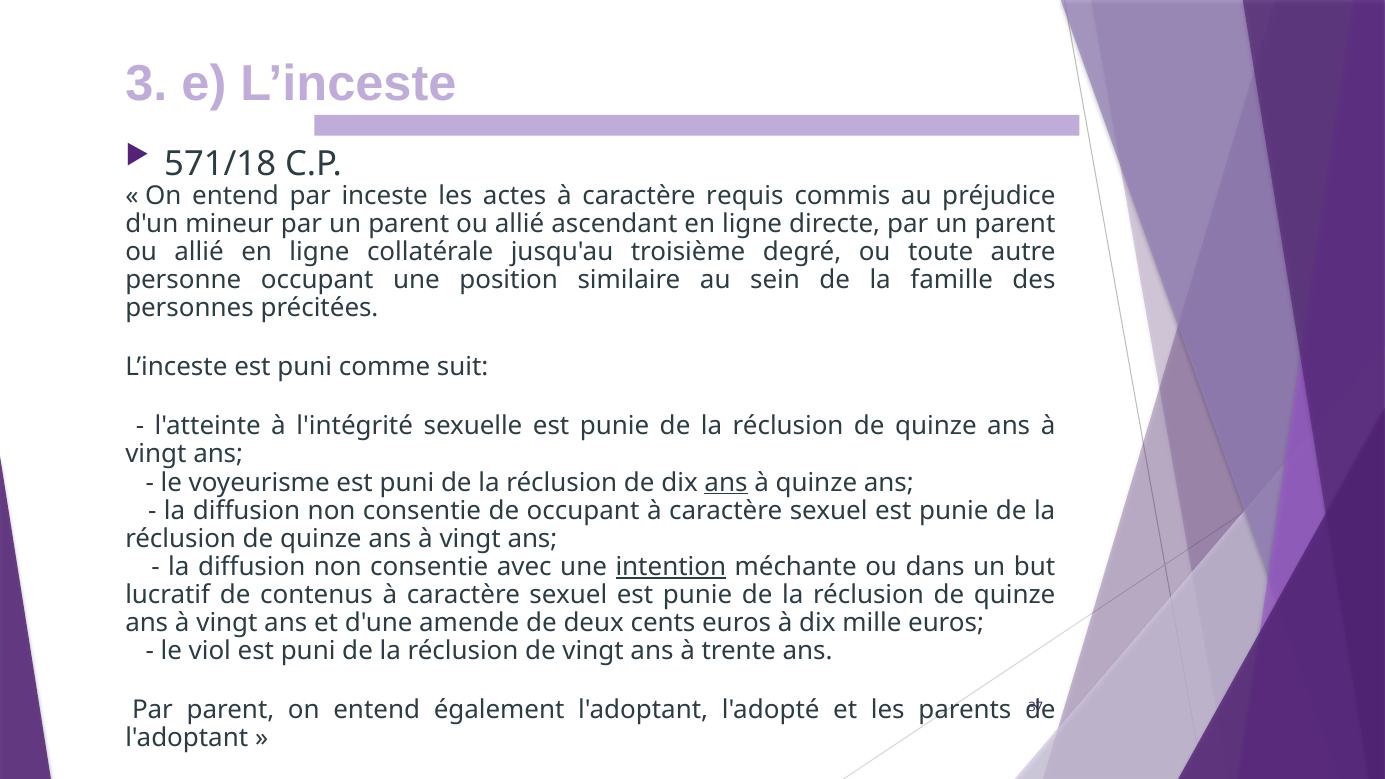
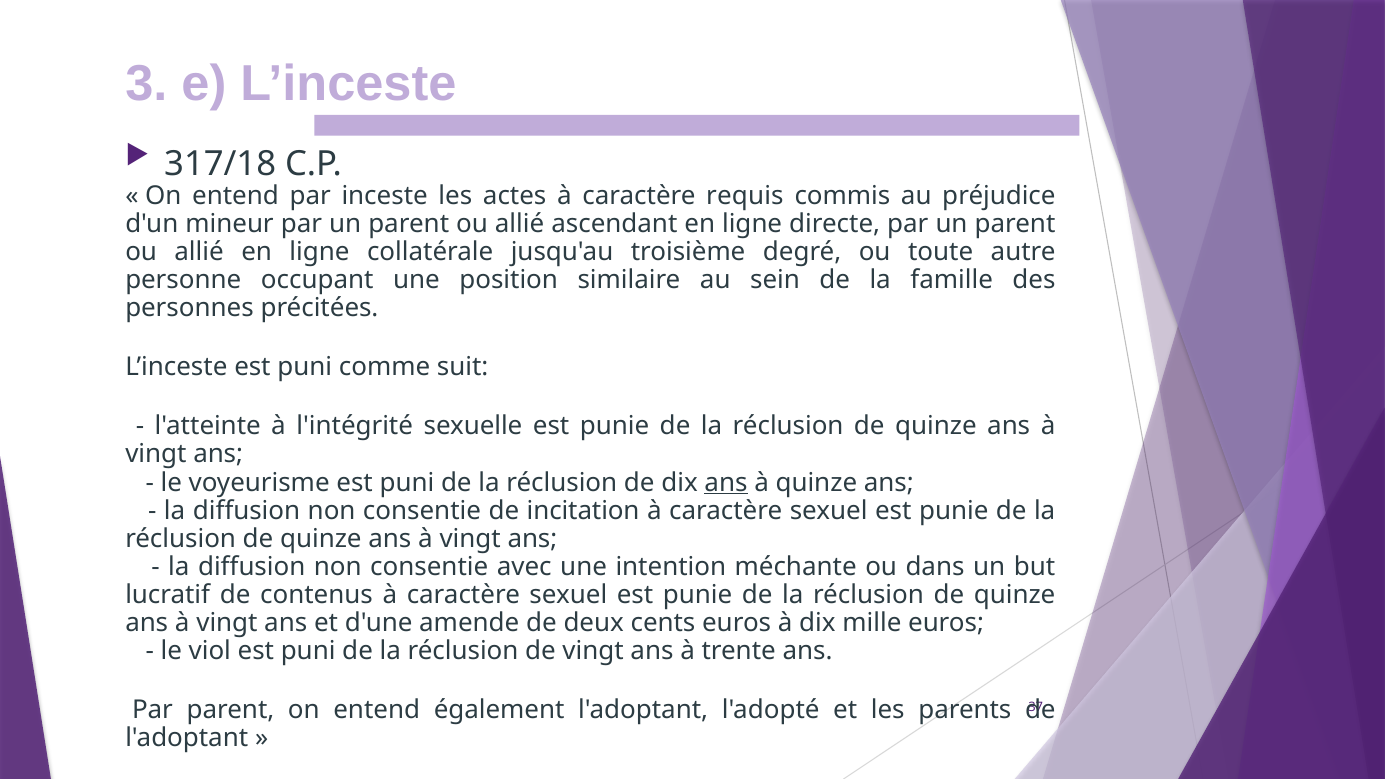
571/18: 571/18 -> 317/18
de occupant: occupant -> incitation
intention underline: present -> none
